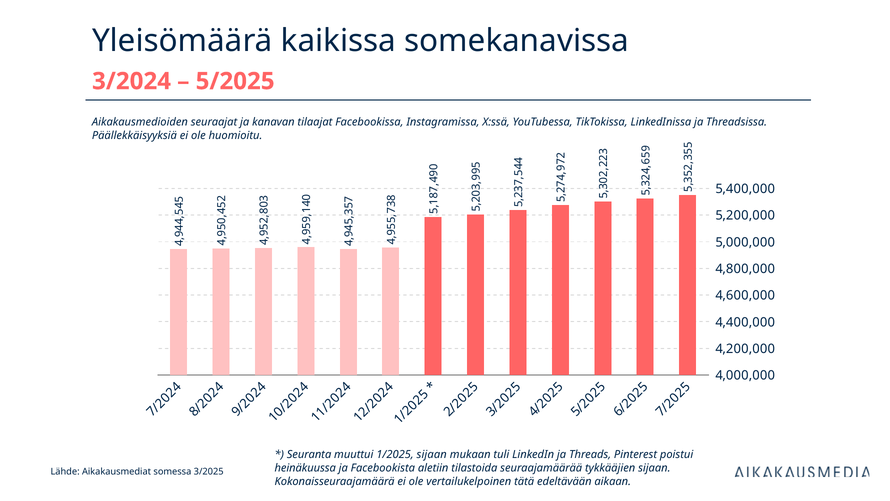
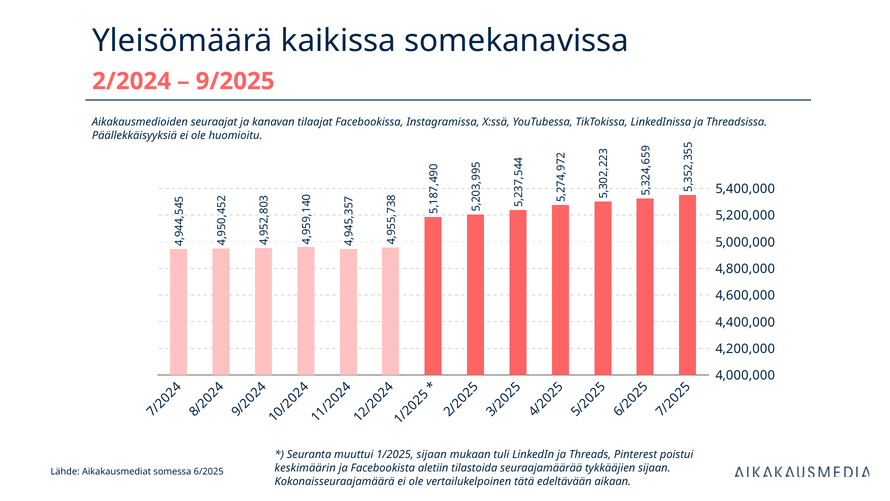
3/2024: 3/2024 -> 2/2024
5/2025: 5/2025 -> 9/2025
heinäkuussa: heinäkuussa -> keskimäärin
3/2025: 3/2025 -> 6/2025
